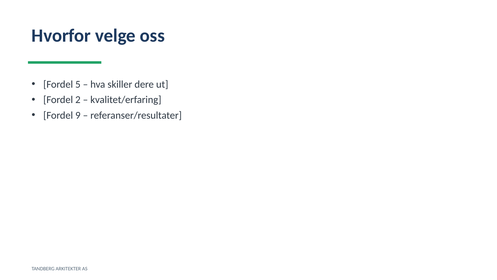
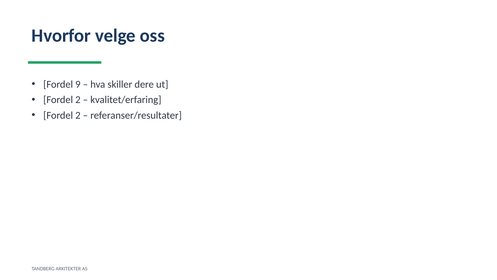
5: 5 -> 9
9 at (78, 115): 9 -> 2
